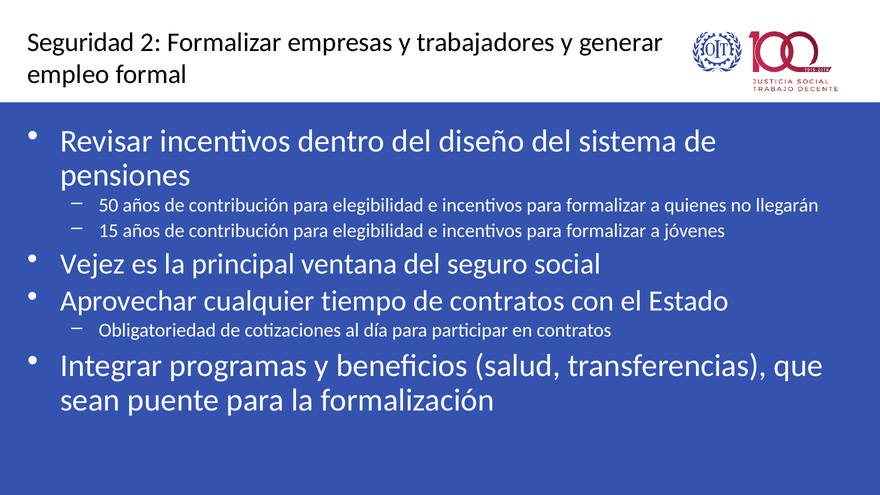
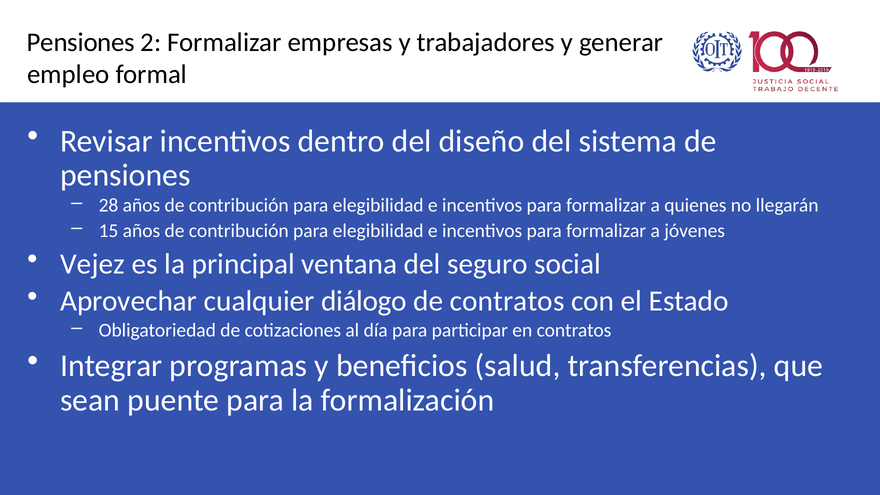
Seguridad at (81, 42): Seguridad -> Pensiones
50: 50 -> 28
tiempo: tiempo -> diálogo
